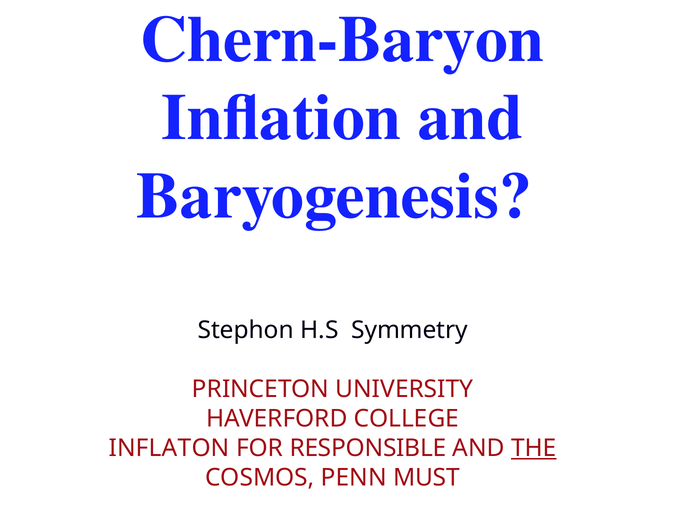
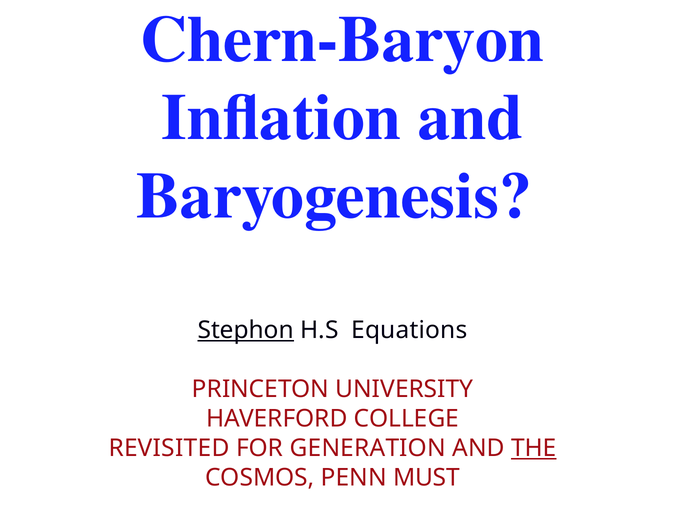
Stephon underline: none -> present
Symmetry: Symmetry -> Equations
INFLATON: INFLATON -> REVISITED
RESPONSIBLE: RESPONSIBLE -> GENERATION
